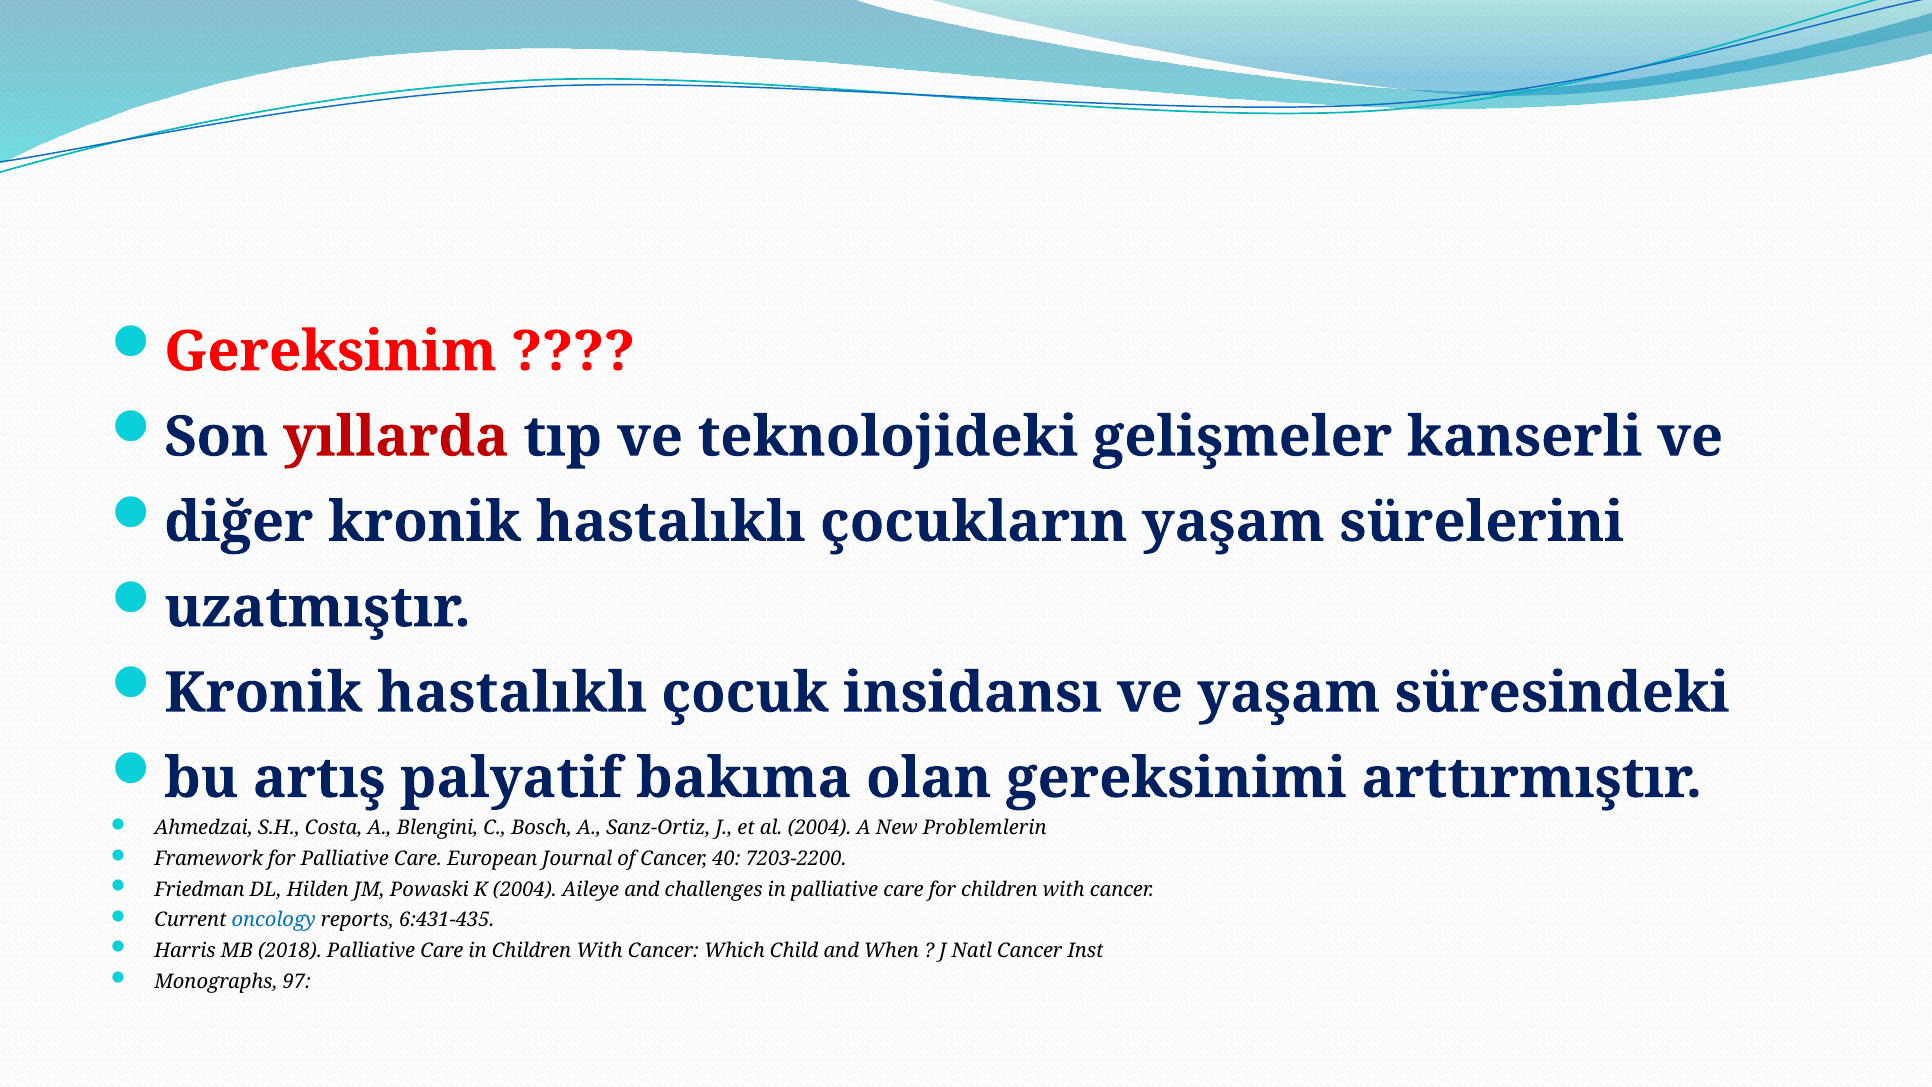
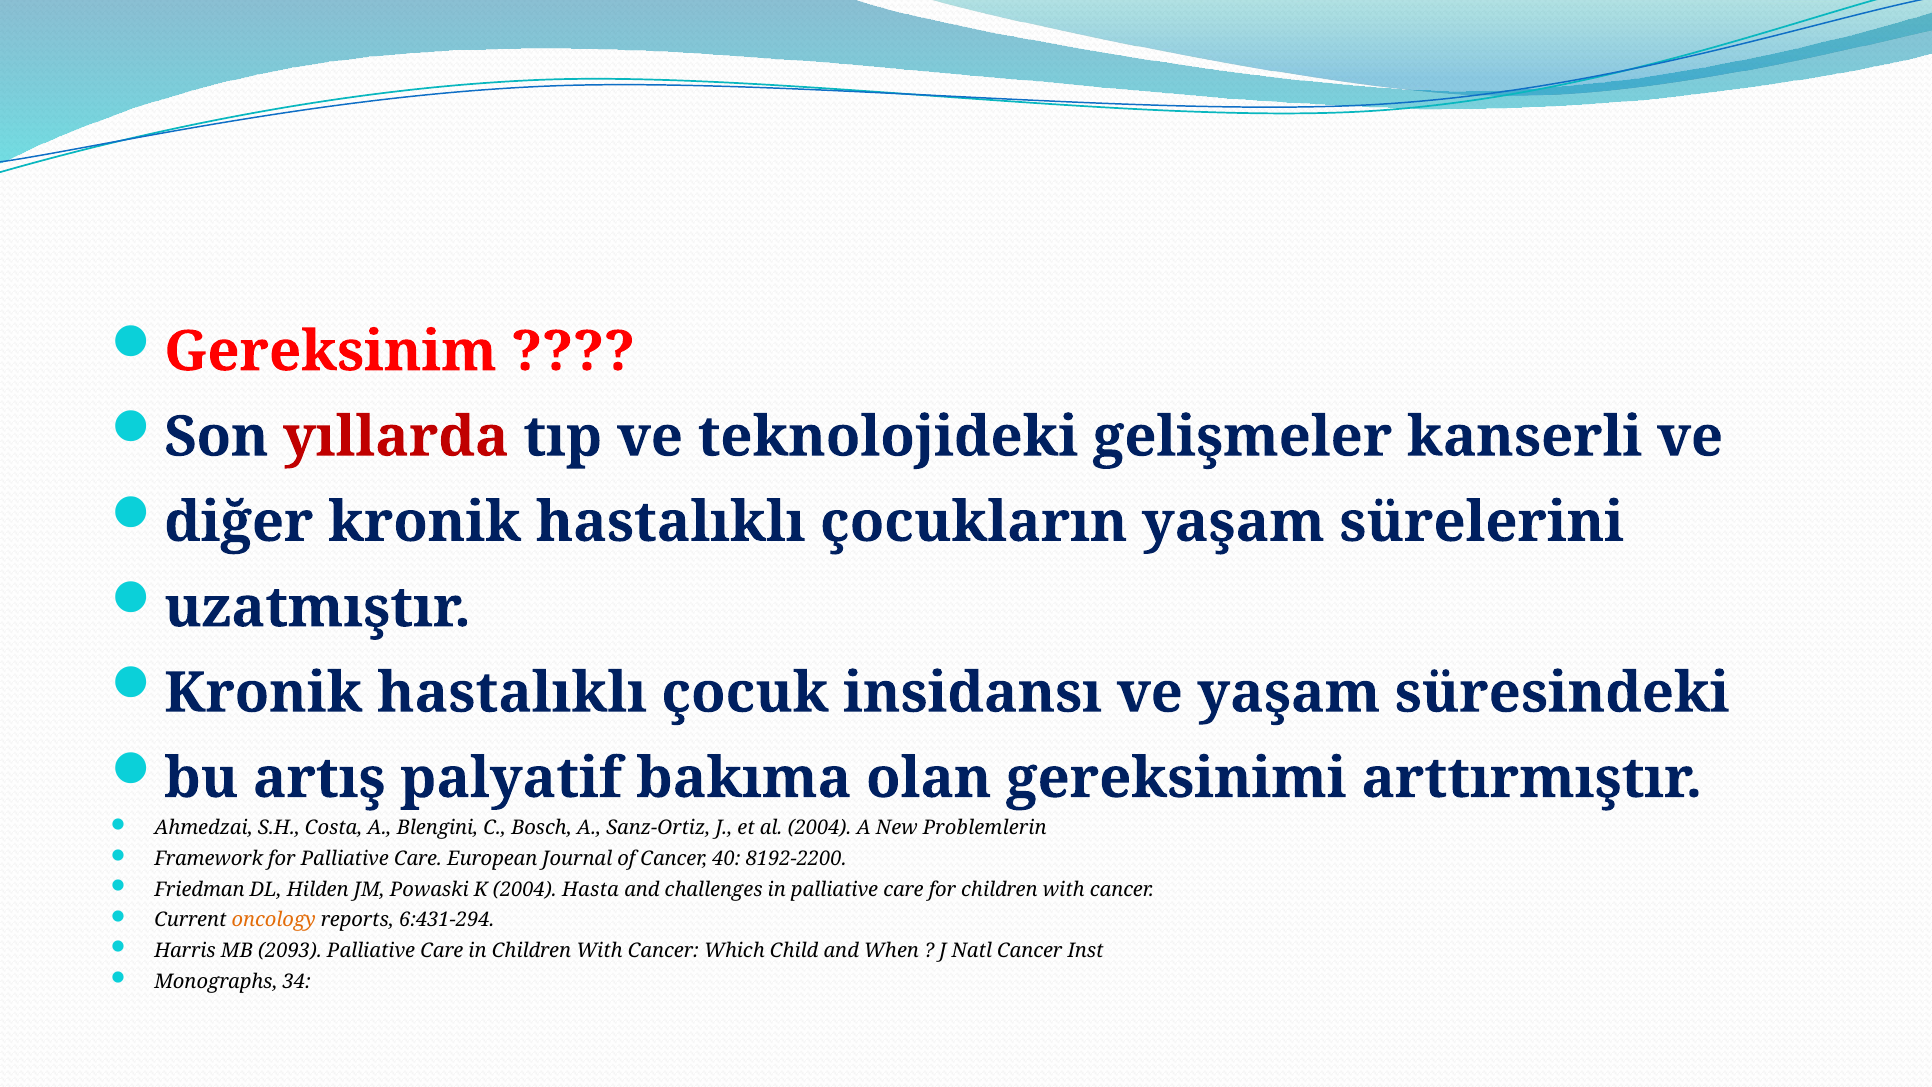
7203-2200: 7203-2200 -> 8192-2200
Aileye: Aileye -> Hasta
oncology colour: blue -> orange
6:431-435: 6:431-435 -> 6:431-294
2018: 2018 -> 2093
97: 97 -> 34
